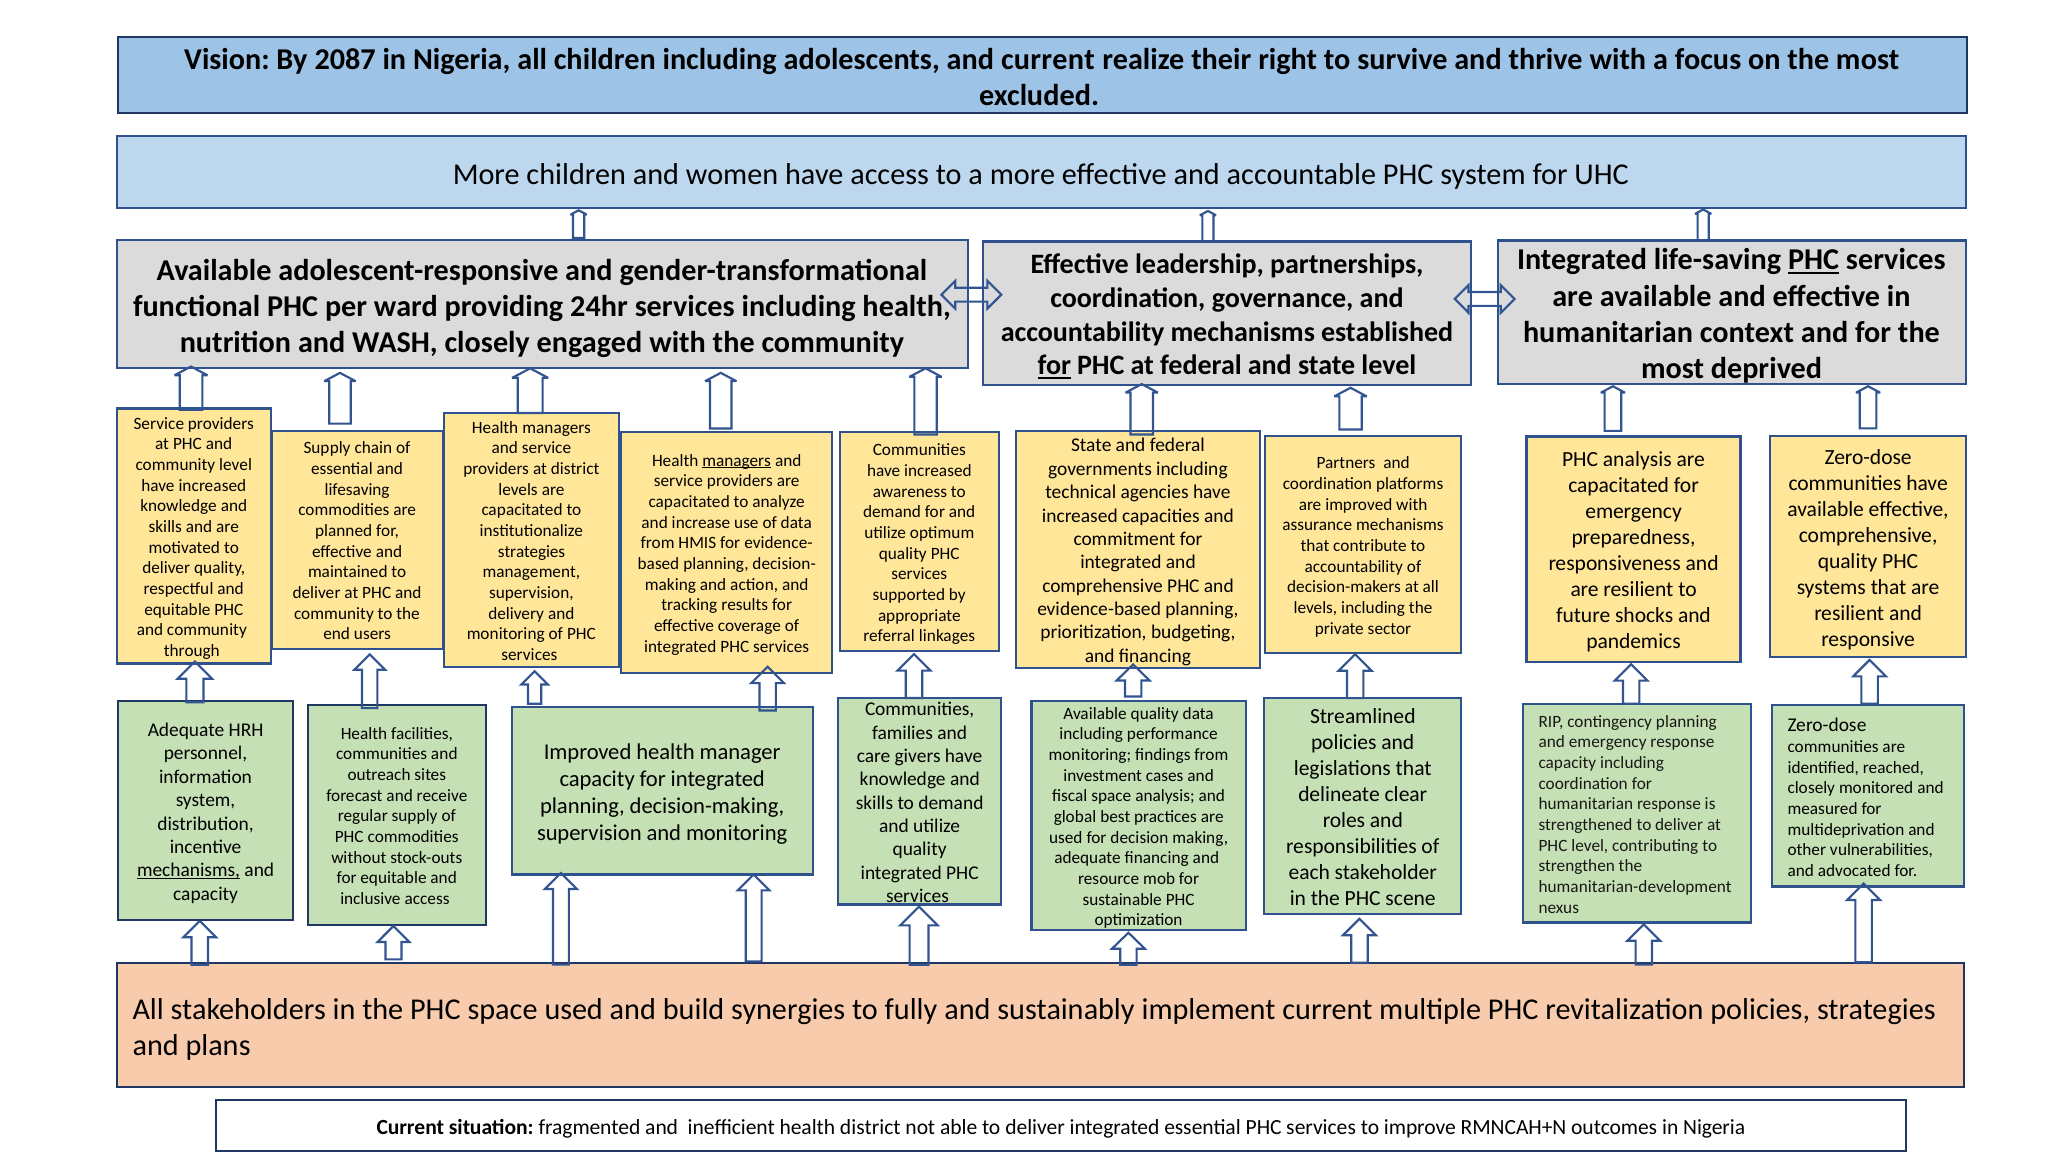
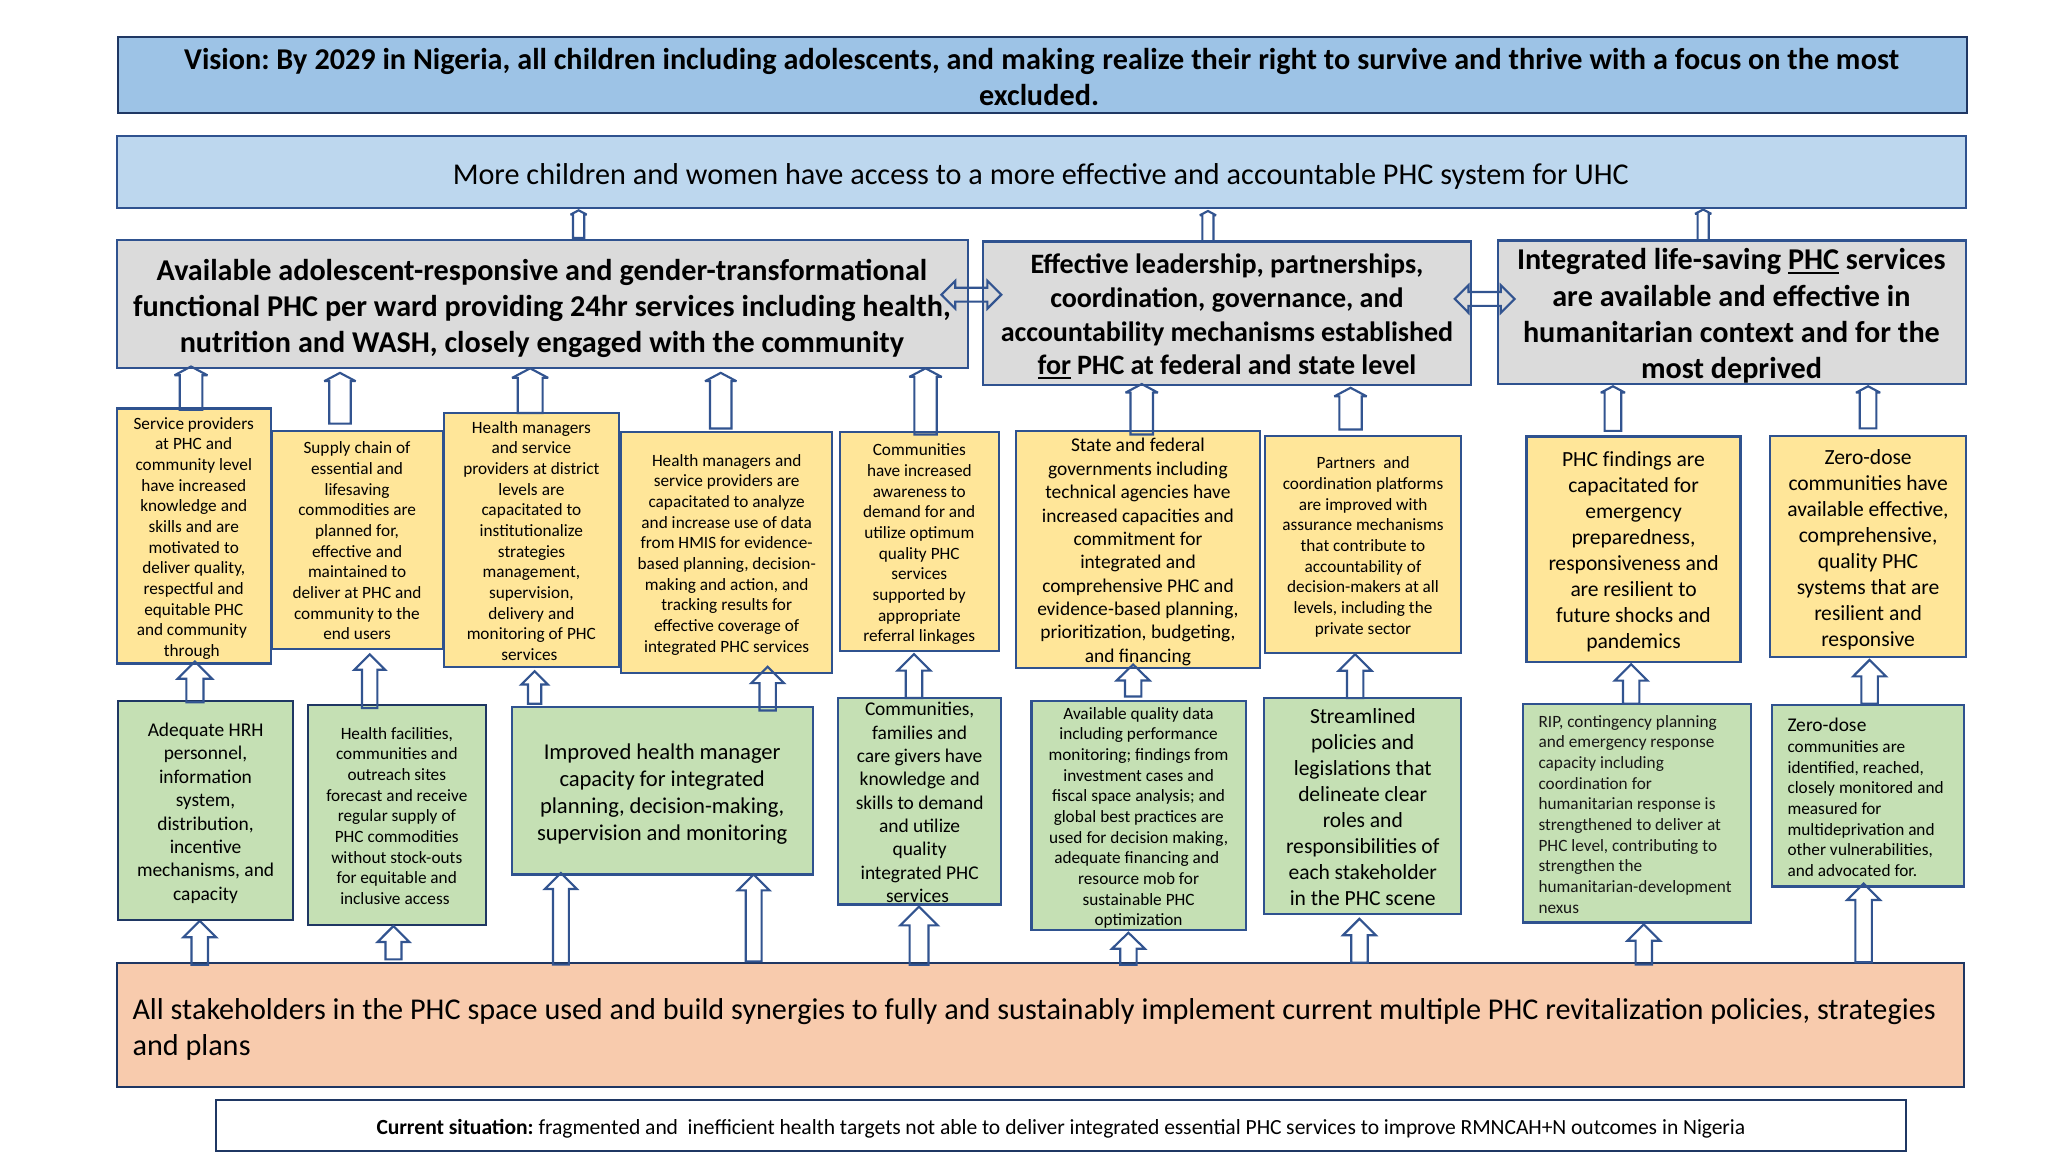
2087: 2087 -> 2029
and current: current -> making
PHC analysis: analysis -> findings
managers at (737, 460) underline: present -> none
mechanisms at (189, 870) underline: present -> none
health district: district -> targets
